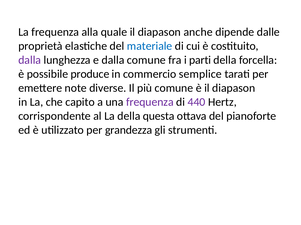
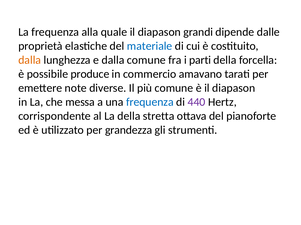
anche: anche -> grandi
dalla at (30, 60) colour: purple -> orange
semplice: semplice -> amavano
capito: capito -> messa
frequenza at (150, 102) colour: purple -> blue
questa: questa -> stretta
